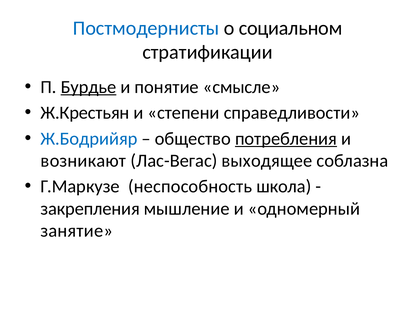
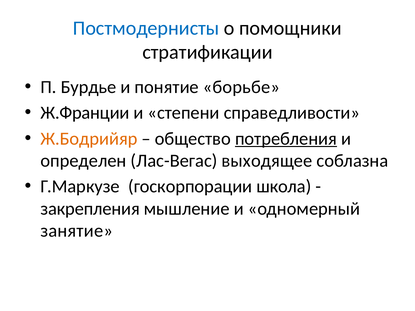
социальном: социальном -> помощники
Бурдье underline: present -> none
смысле: смысле -> борьбе
Ж.Крестьян: Ж.Крестьян -> Ж.Франции
Ж.Бодрийяр colour: blue -> orange
возникают: возникают -> определен
неспособность: неспособность -> госкорпорации
